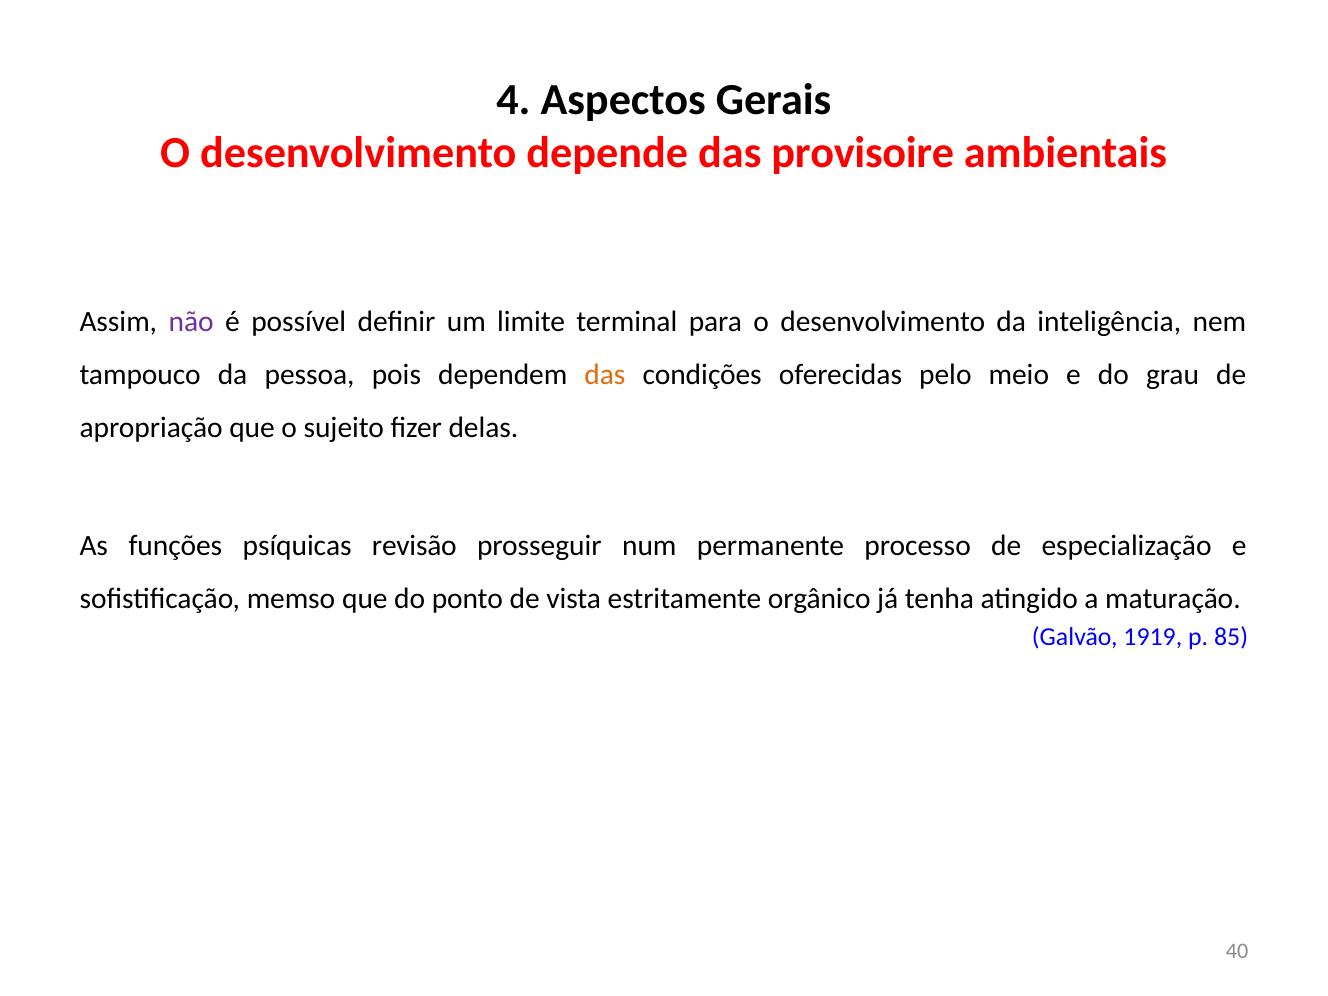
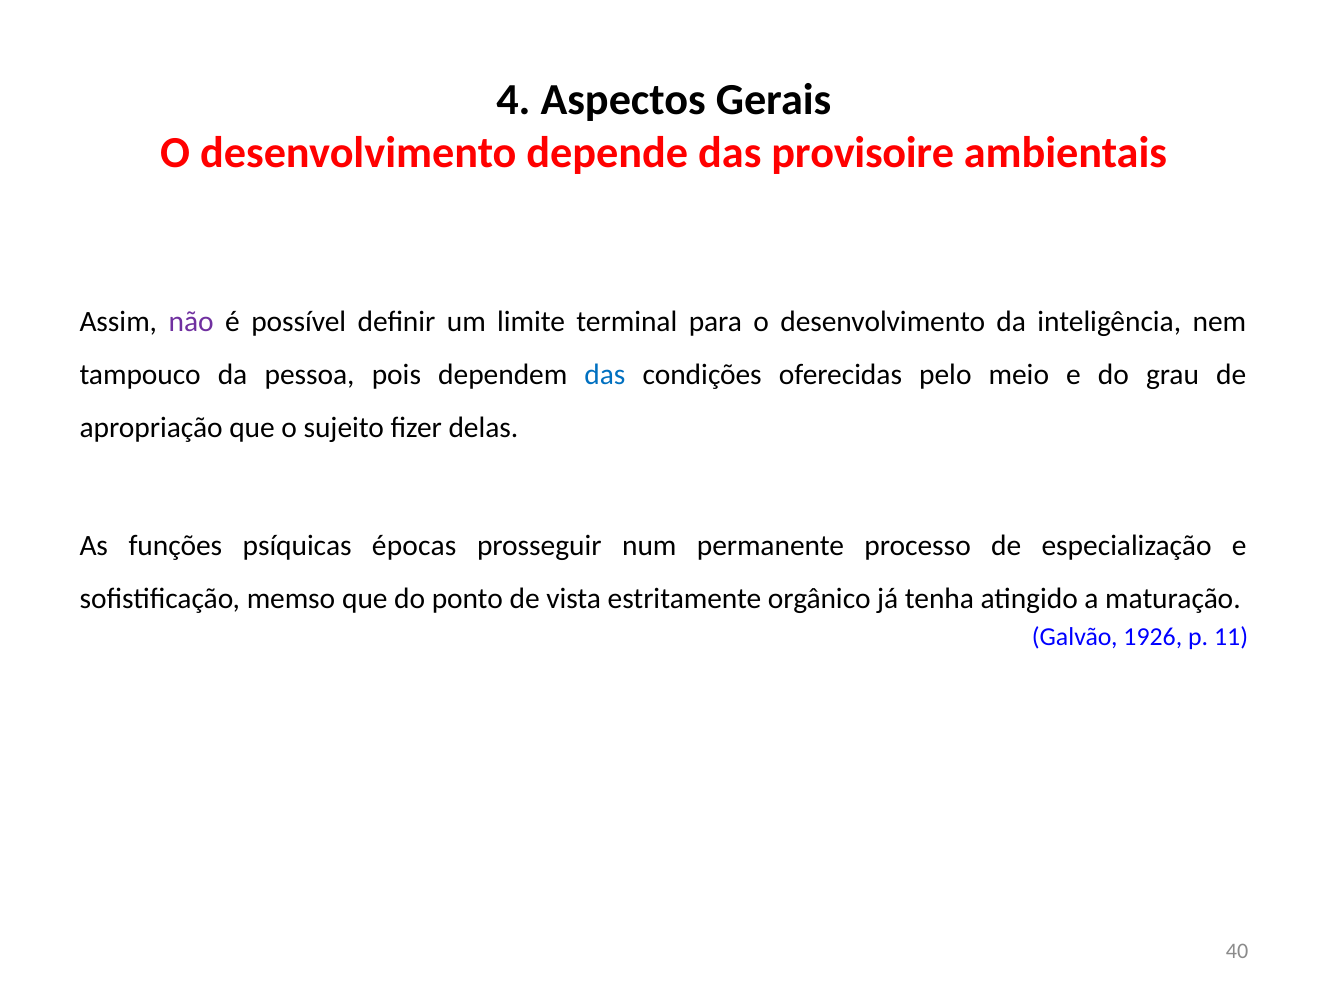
das at (605, 375) colour: orange -> blue
revisão: revisão -> épocas
1919: 1919 -> 1926
85: 85 -> 11
